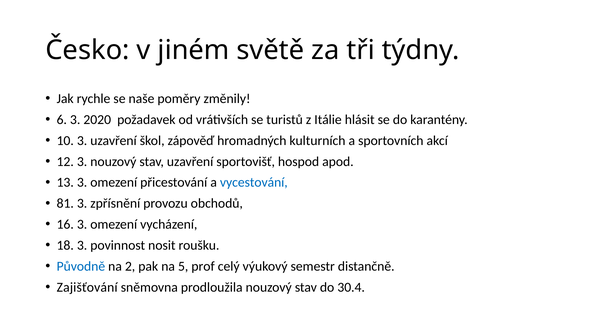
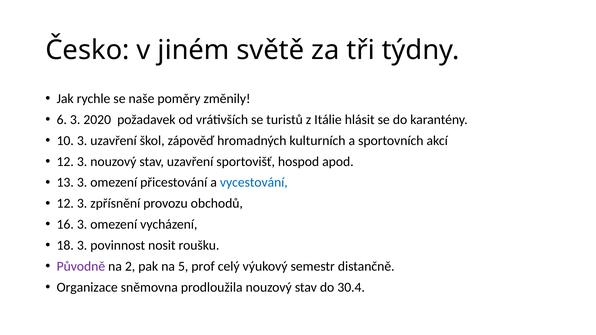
81 at (65, 204): 81 -> 12
Původně colour: blue -> purple
Zajišťování: Zajišťování -> Organizace
